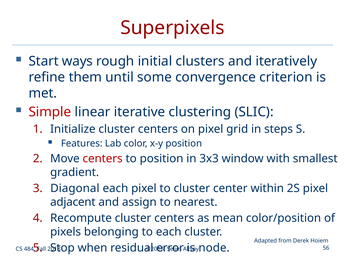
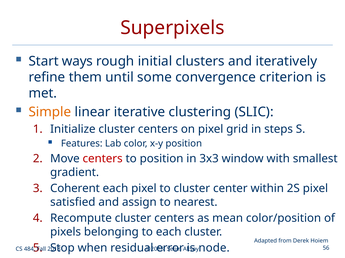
Simple colour: red -> orange
Diagonal: Diagonal -> Coherent
adjacent: adjacent -> satisfied
